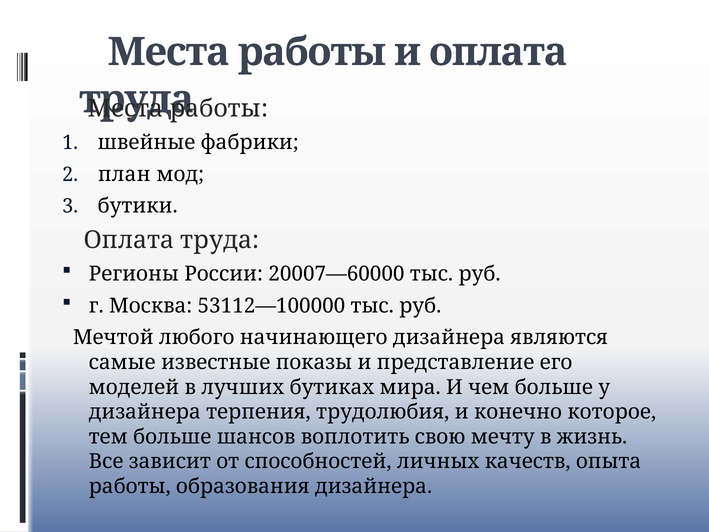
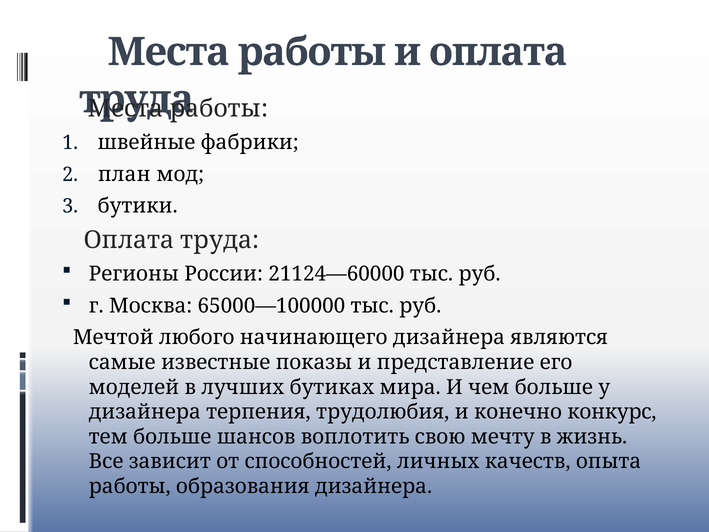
20007—60000: 20007—60000 -> 21124—60000
53112—100000: 53112—100000 -> 65000—100000
которое: которое -> конкурс
